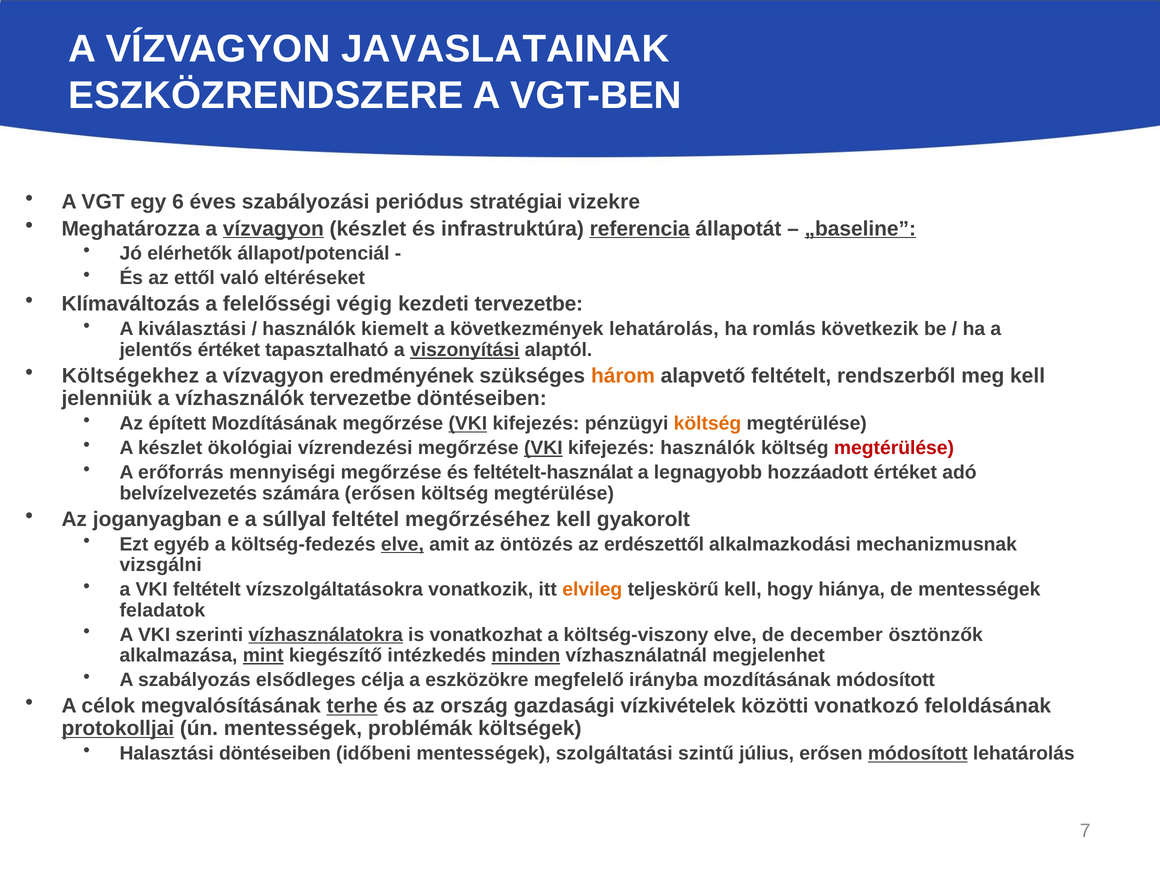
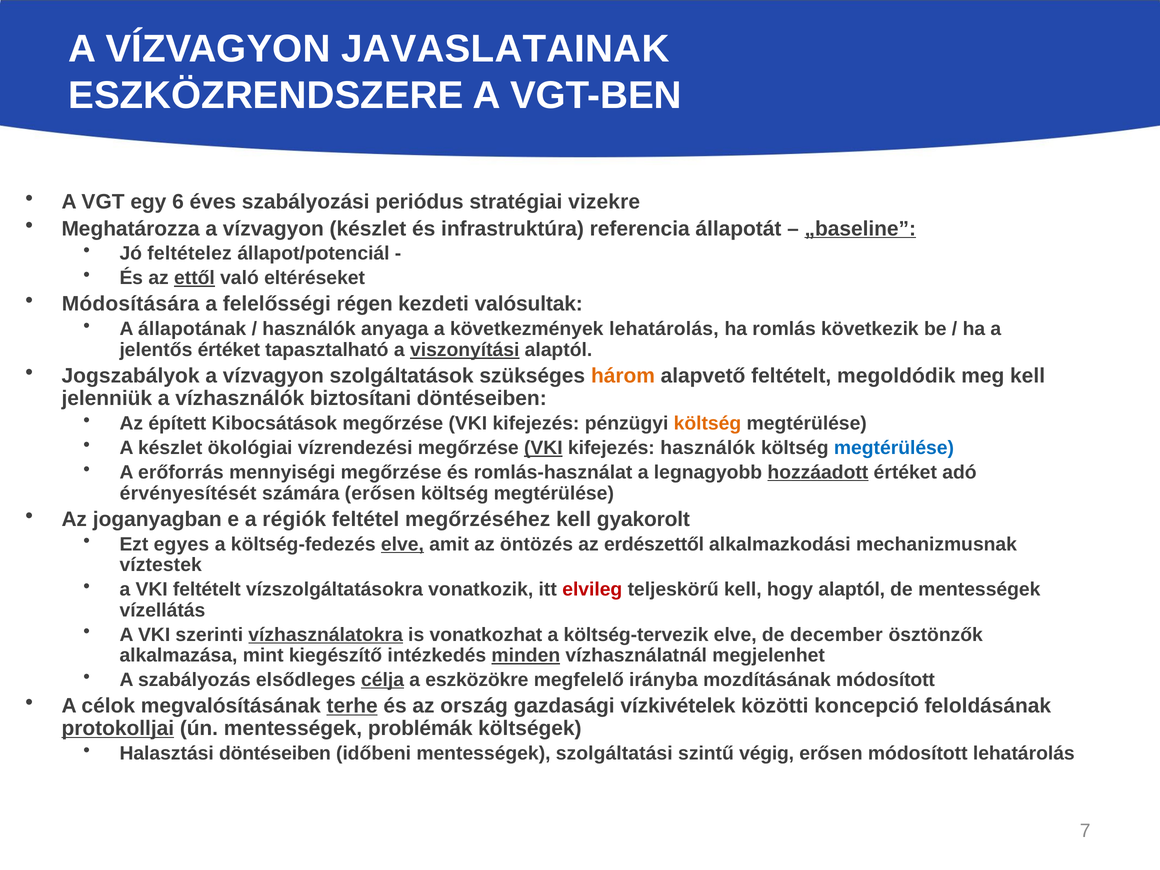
vízvagyon at (273, 229) underline: present -> none
referencia underline: present -> none
elérhetők: elérhetők -> feltételez
ettől underline: none -> present
Klímaváltozás: Klímaváltozás -> Módosítására
végig: végig -> régen
kezdeti tervezetbe: tervezetbe -> valósultak
kiválasztási: kiválasztási -> állapotának
kiemelt: kiemelt -> anyaga
Költségekhez: Költségekhez -> Jogszabályok
eredményének: eredményének -> szolgáltatások
rendszerből: rendszerből -> megoldódik
vízhasználók tervezetbe: tervezetbe -> biztosítani
épített Mozdításának: Mozdításának -> Kibocsátások
VKI at (468, 424) underline: present -> none
megtérülése at (894, 448) colour: red -> blue
feltételt-használat: feltételt-használat -> romlás-használat
hozzáadott underline: none -> present
belvízelvezetés: belvízelvezetés -> érvényesítését
súllyal: súllyal -> régiók
egyéb: egyéb -> egyes
vizsgálni: vizsgálni -> víztestek
elvileg colour: orange -> red
hogy hiánya: hiánya -> alaptól
feladatok: feladatok -> vízellátás
költség-viszony: költség-viszony -> költség-tervezik
mint underline: present -> none
célja underline: none -> present
vonatkozó: vonatkozó -> koncepció
július: július -> végig
módosított at (918, 754) underline: present -> none
